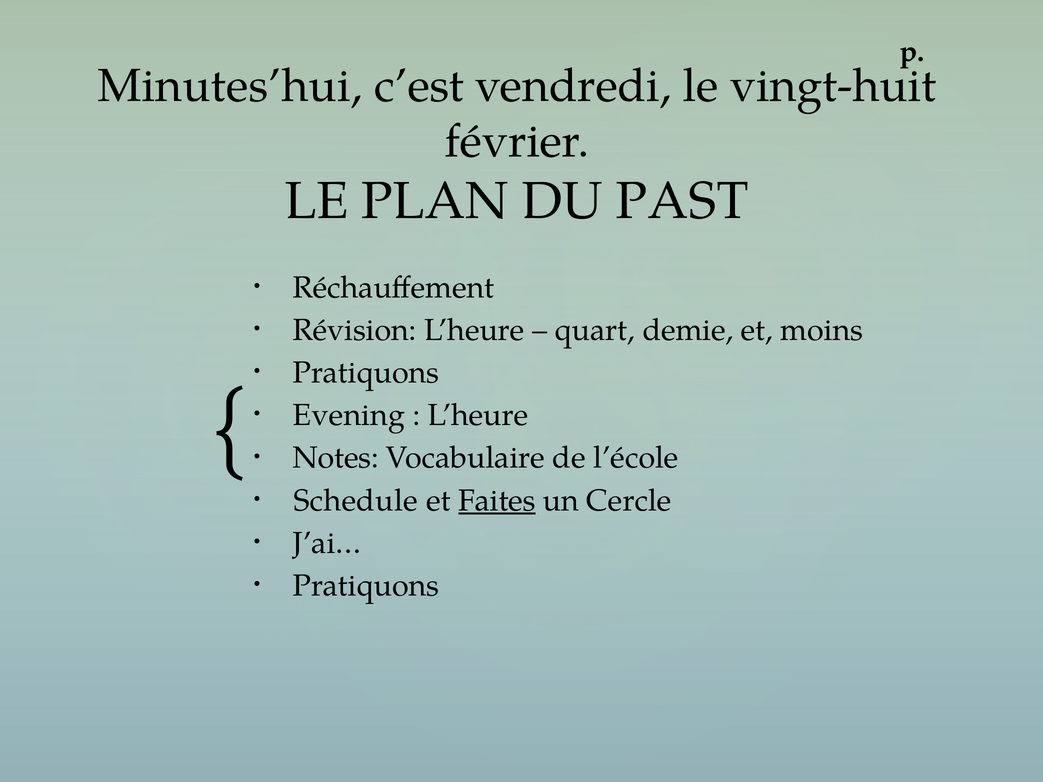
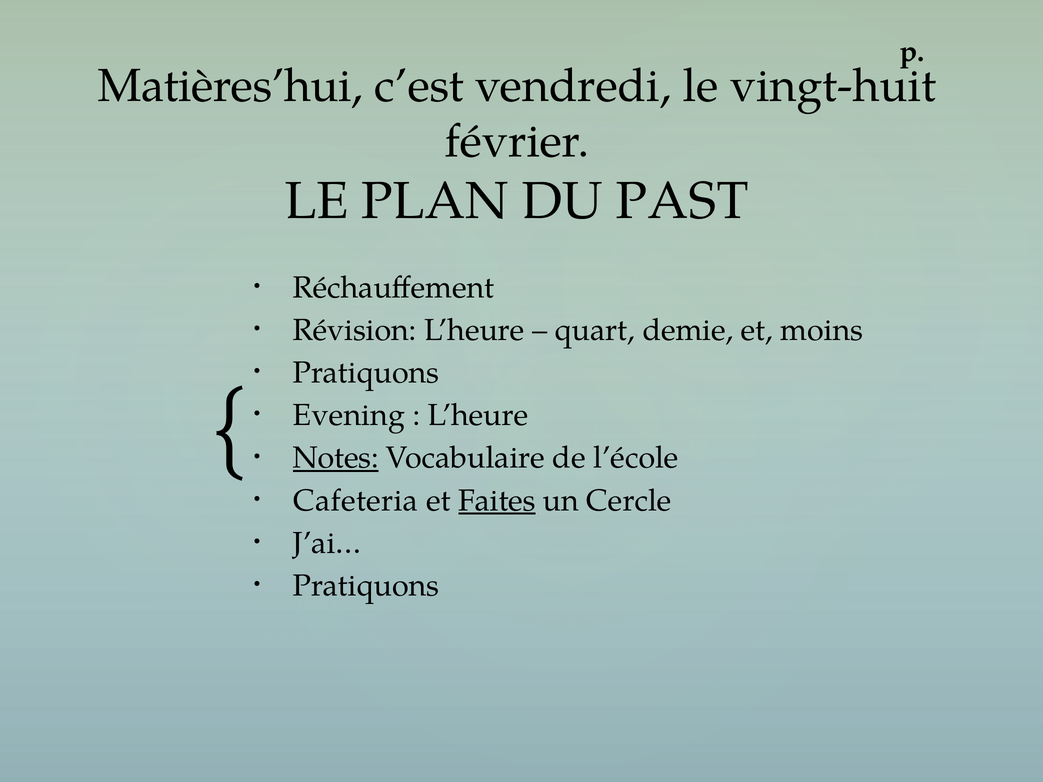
Minutes’hui: Minutes’hui -> Matières’hui
Notes underline: none -> present
Schedule: Schedule -> Cafeteria
